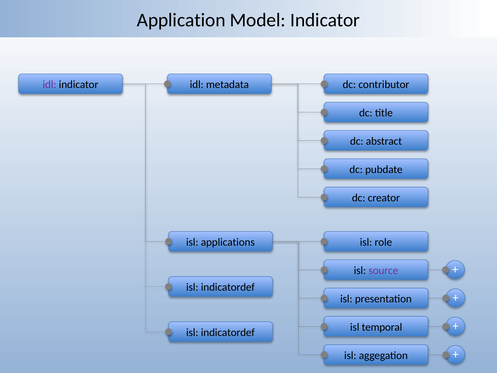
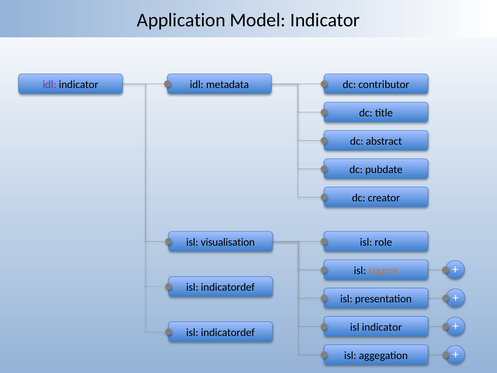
applications: applications -> visualisation
source colour: purple -> orange
isl temporal: temporal -> indicator
